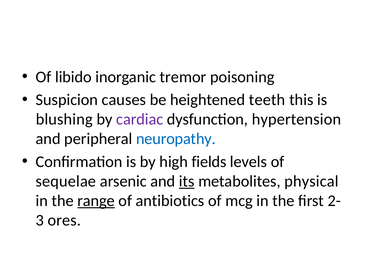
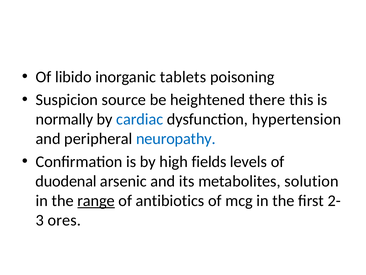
tremor: tremor -> tablets
causes: causes -> source
teeth: teeth -> there
blushing: blushing -> normally
cardiac colour: purple -> blue
sequelae: sequelae -> duodenal
its underline: present -> none
physical: physical -> solution
